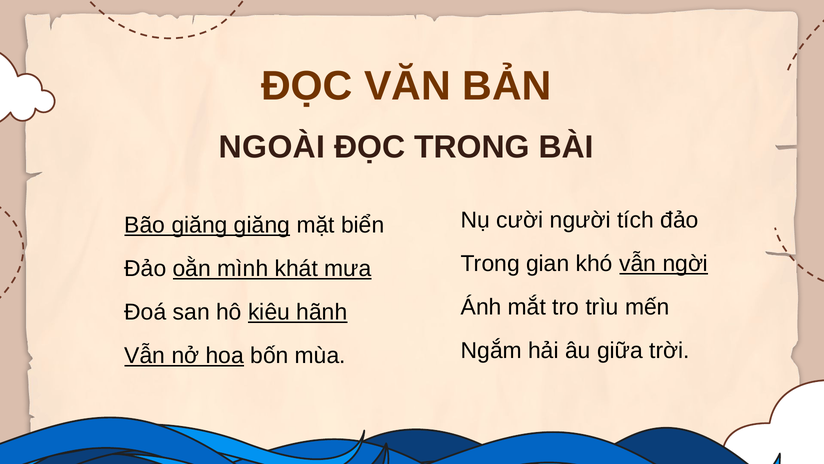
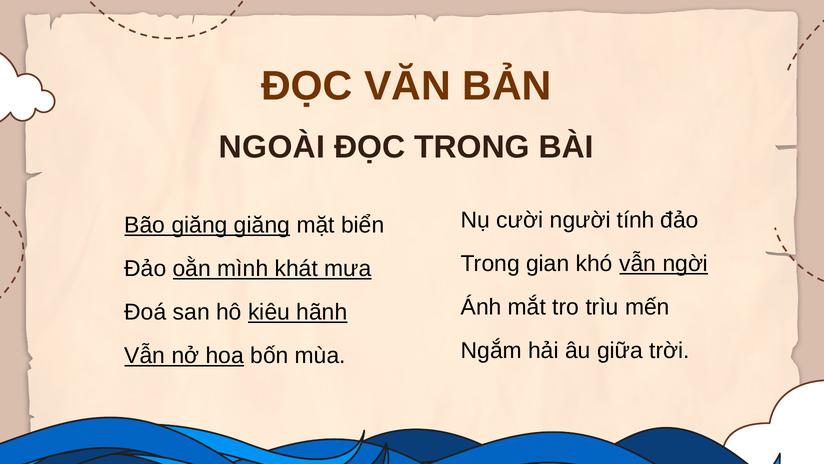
tích: tích -> tính
